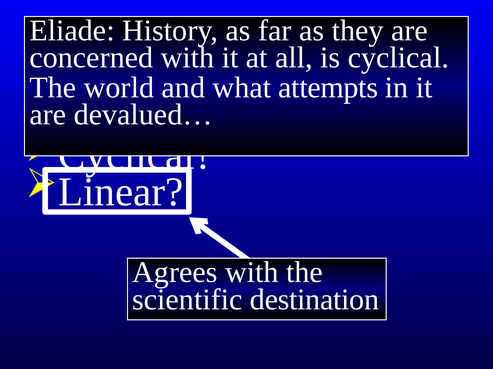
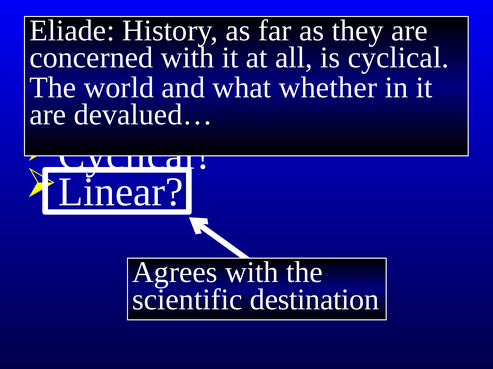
attempts: attempts -> whether
